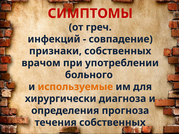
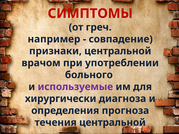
инфекций: инфекций -> например
признаки собственных: собственных -> центральной
используемые colour: orange -> purple
течения собственных: собственных -> центральной
